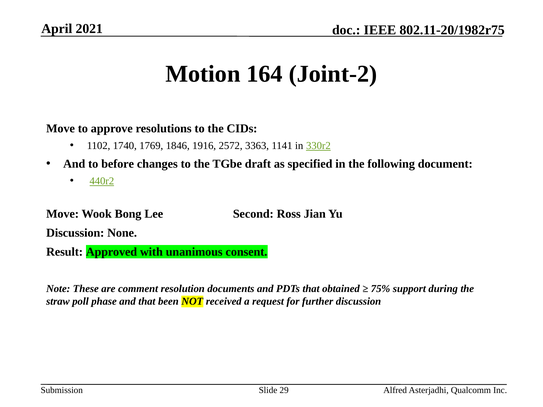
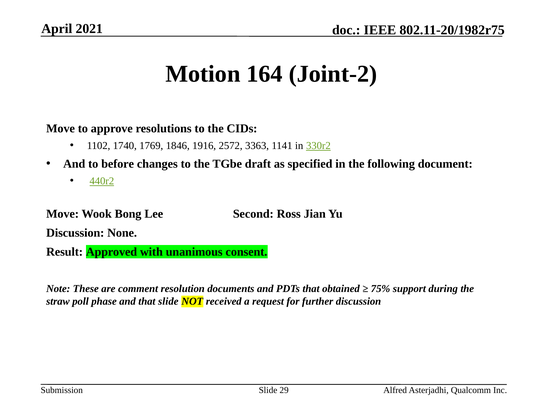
that been: been -> slide
